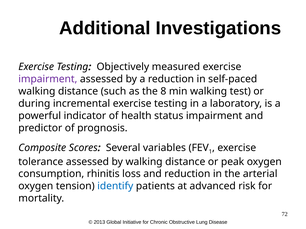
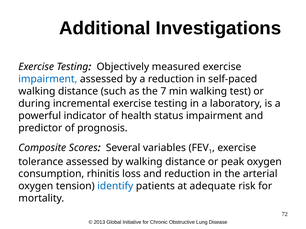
impairment at (48, 79) colour: purple -> blue
8: 8 -> 7
advanced: advanced -> adequate
